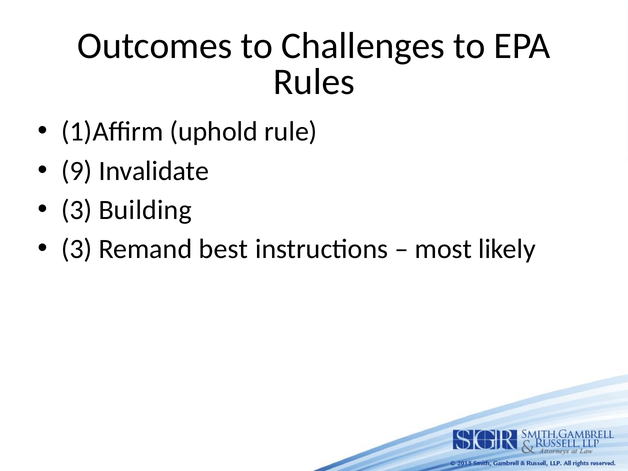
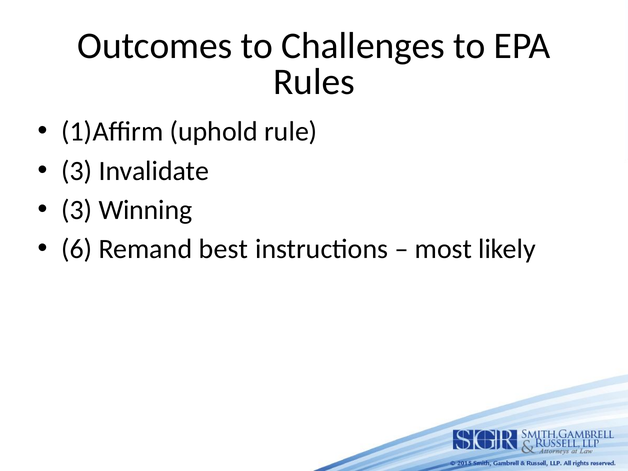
9 at (77, 171): 9 -> 3
Building: Building -> Winning
3 at (77, 249): 3 -> 6
